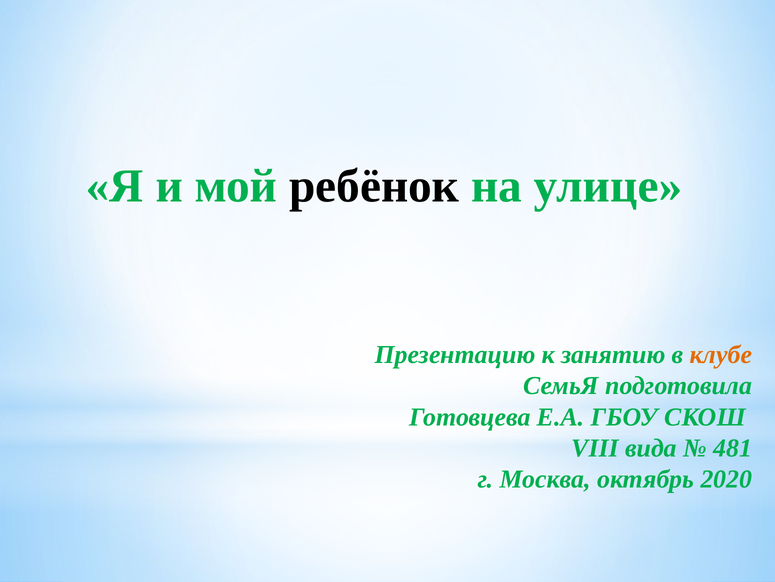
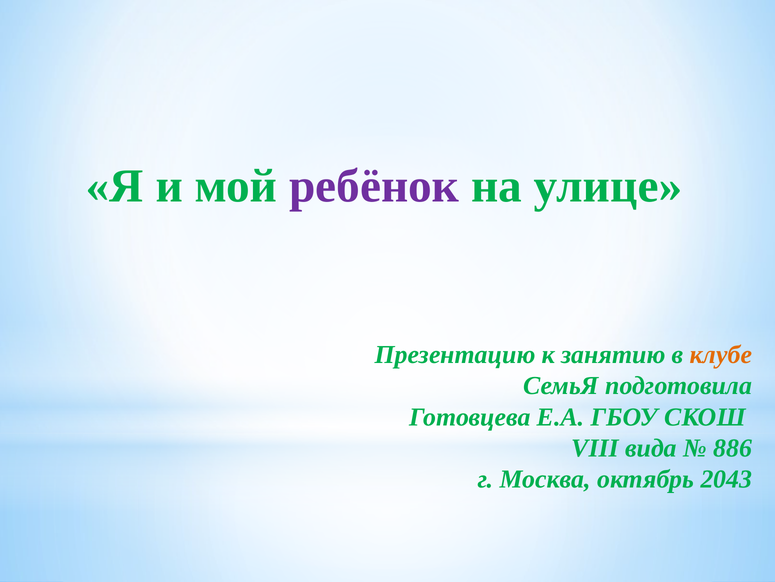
ребёнок colour: black -> purple
481: 481 -> 886
2020: 2020 -> 2043
